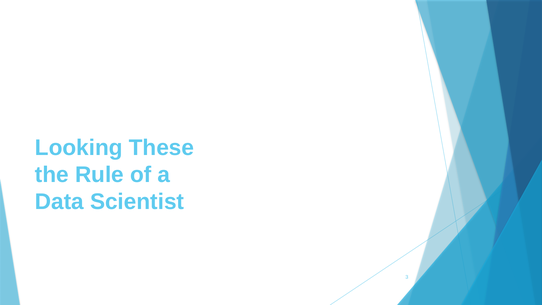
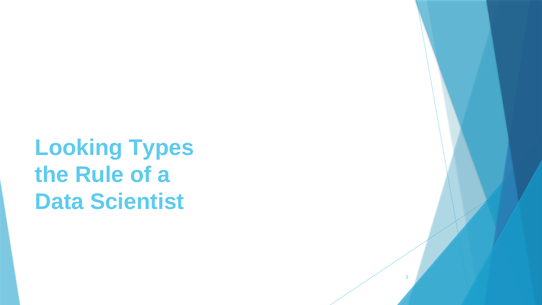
These: These -> Types
